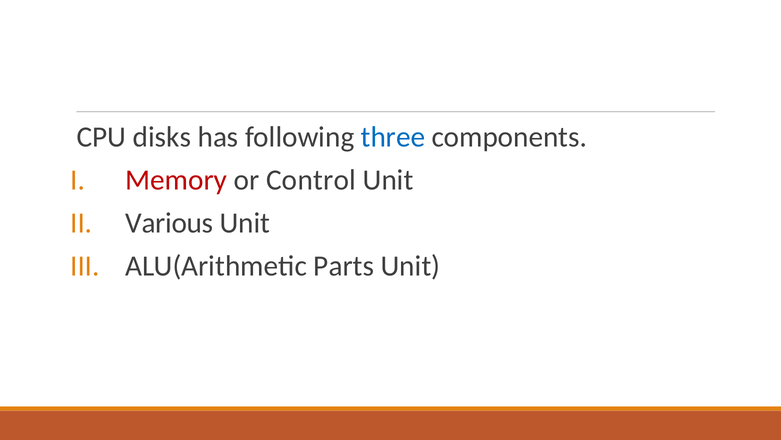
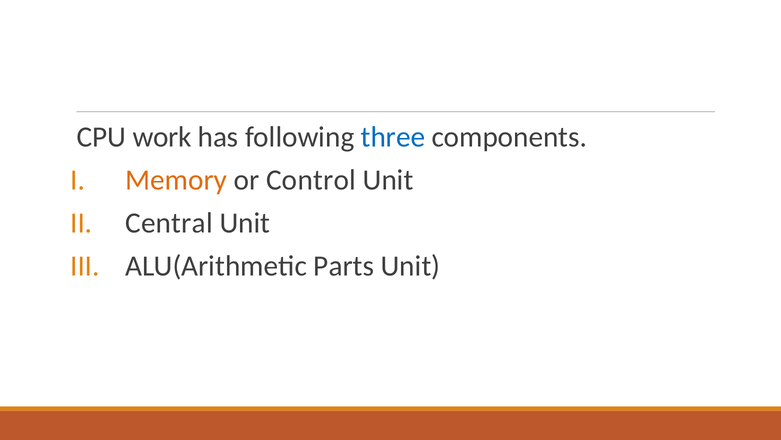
disks: disks -> work
Memory colour: red -> orange
Various: Various -> Central
